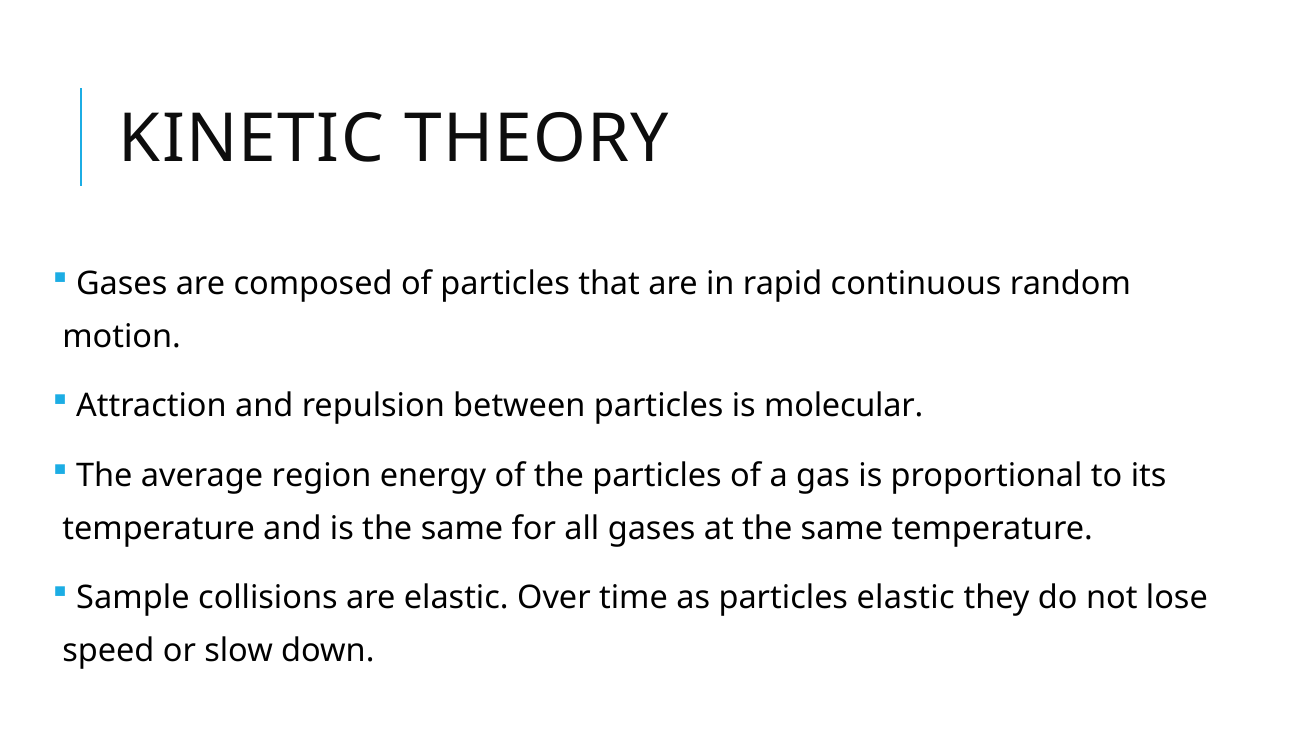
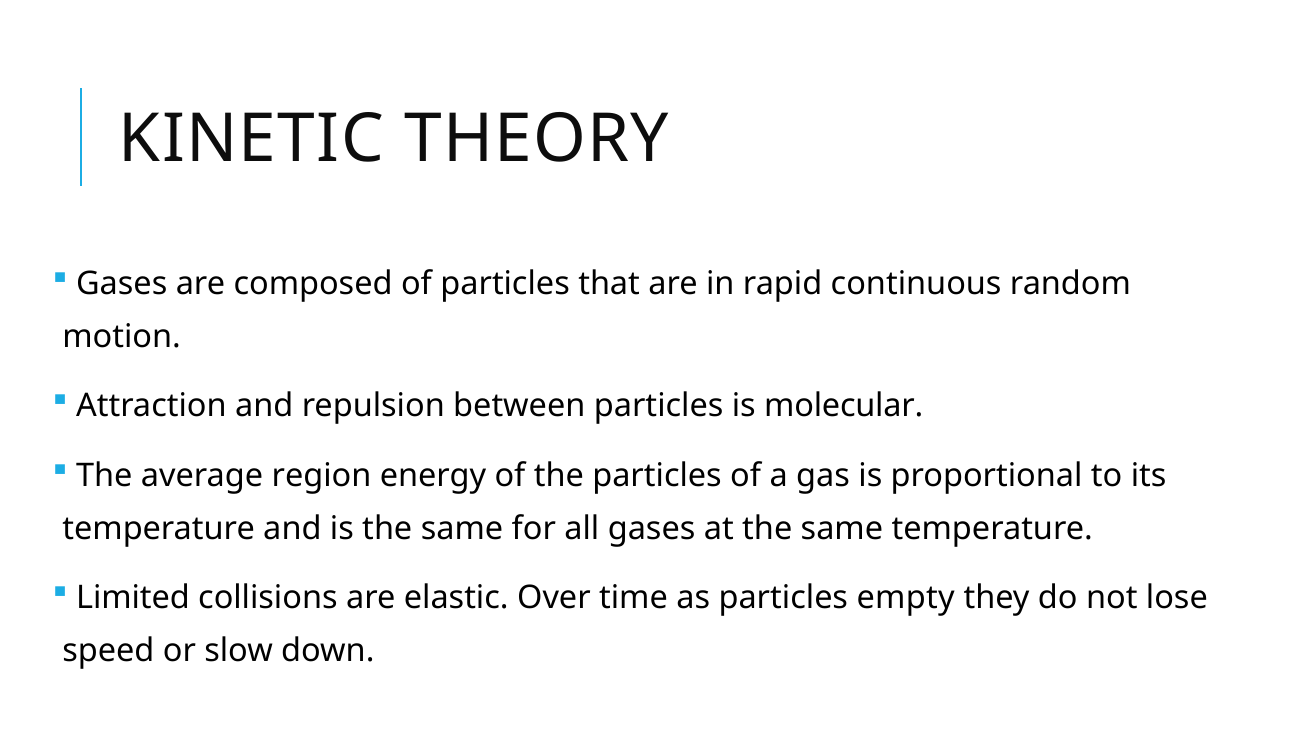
Sample: Sample -> Limited
particles elastic: elastic -> empty
